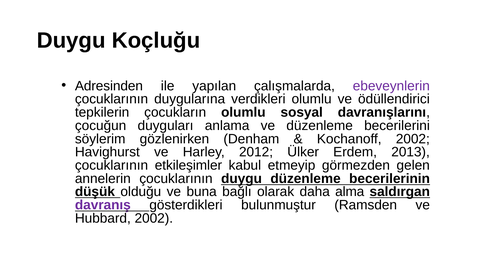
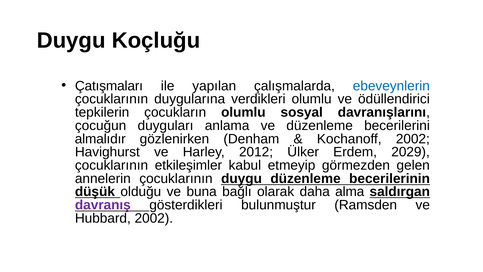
Adresinden: Adresinden -> Çatışmaları
ebeveynlerin colour: purple -> blue
söylerim: söylerim -> almalıdır
2013: 2013 -> 2029
